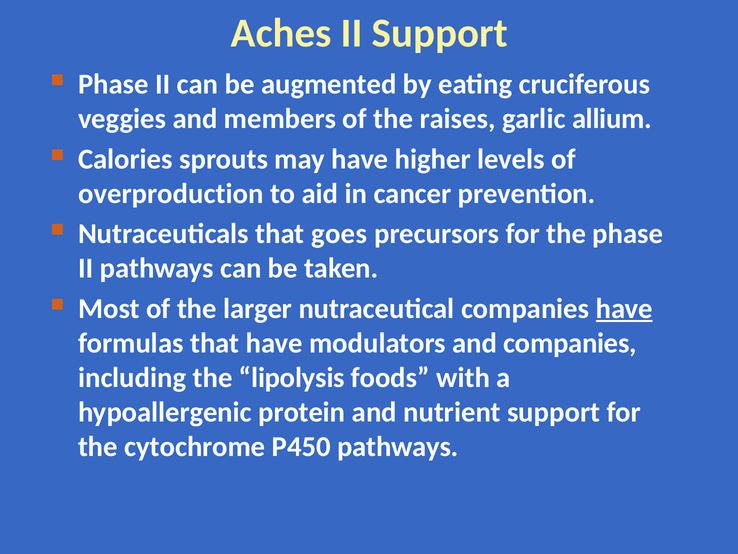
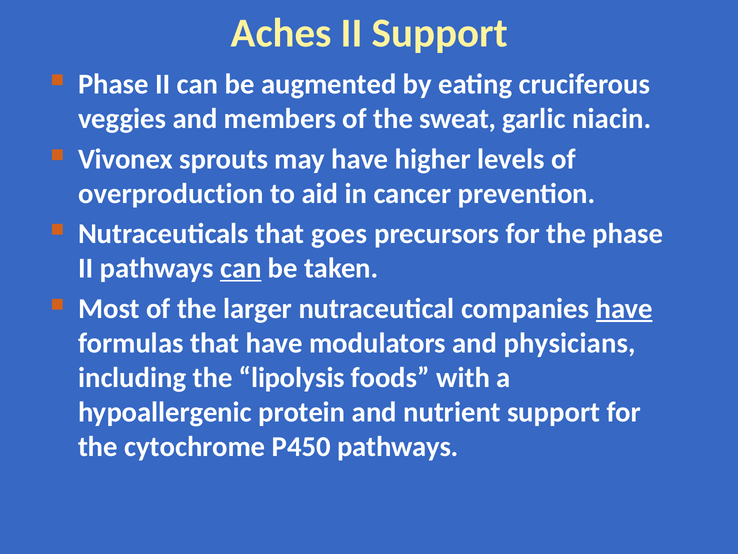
raises: raises -> sweat
allium: allium -> niacin
Calories: Calories -> Vivonex
can at (241, 268) underline: none -> present
and companies: companies -> physicians
